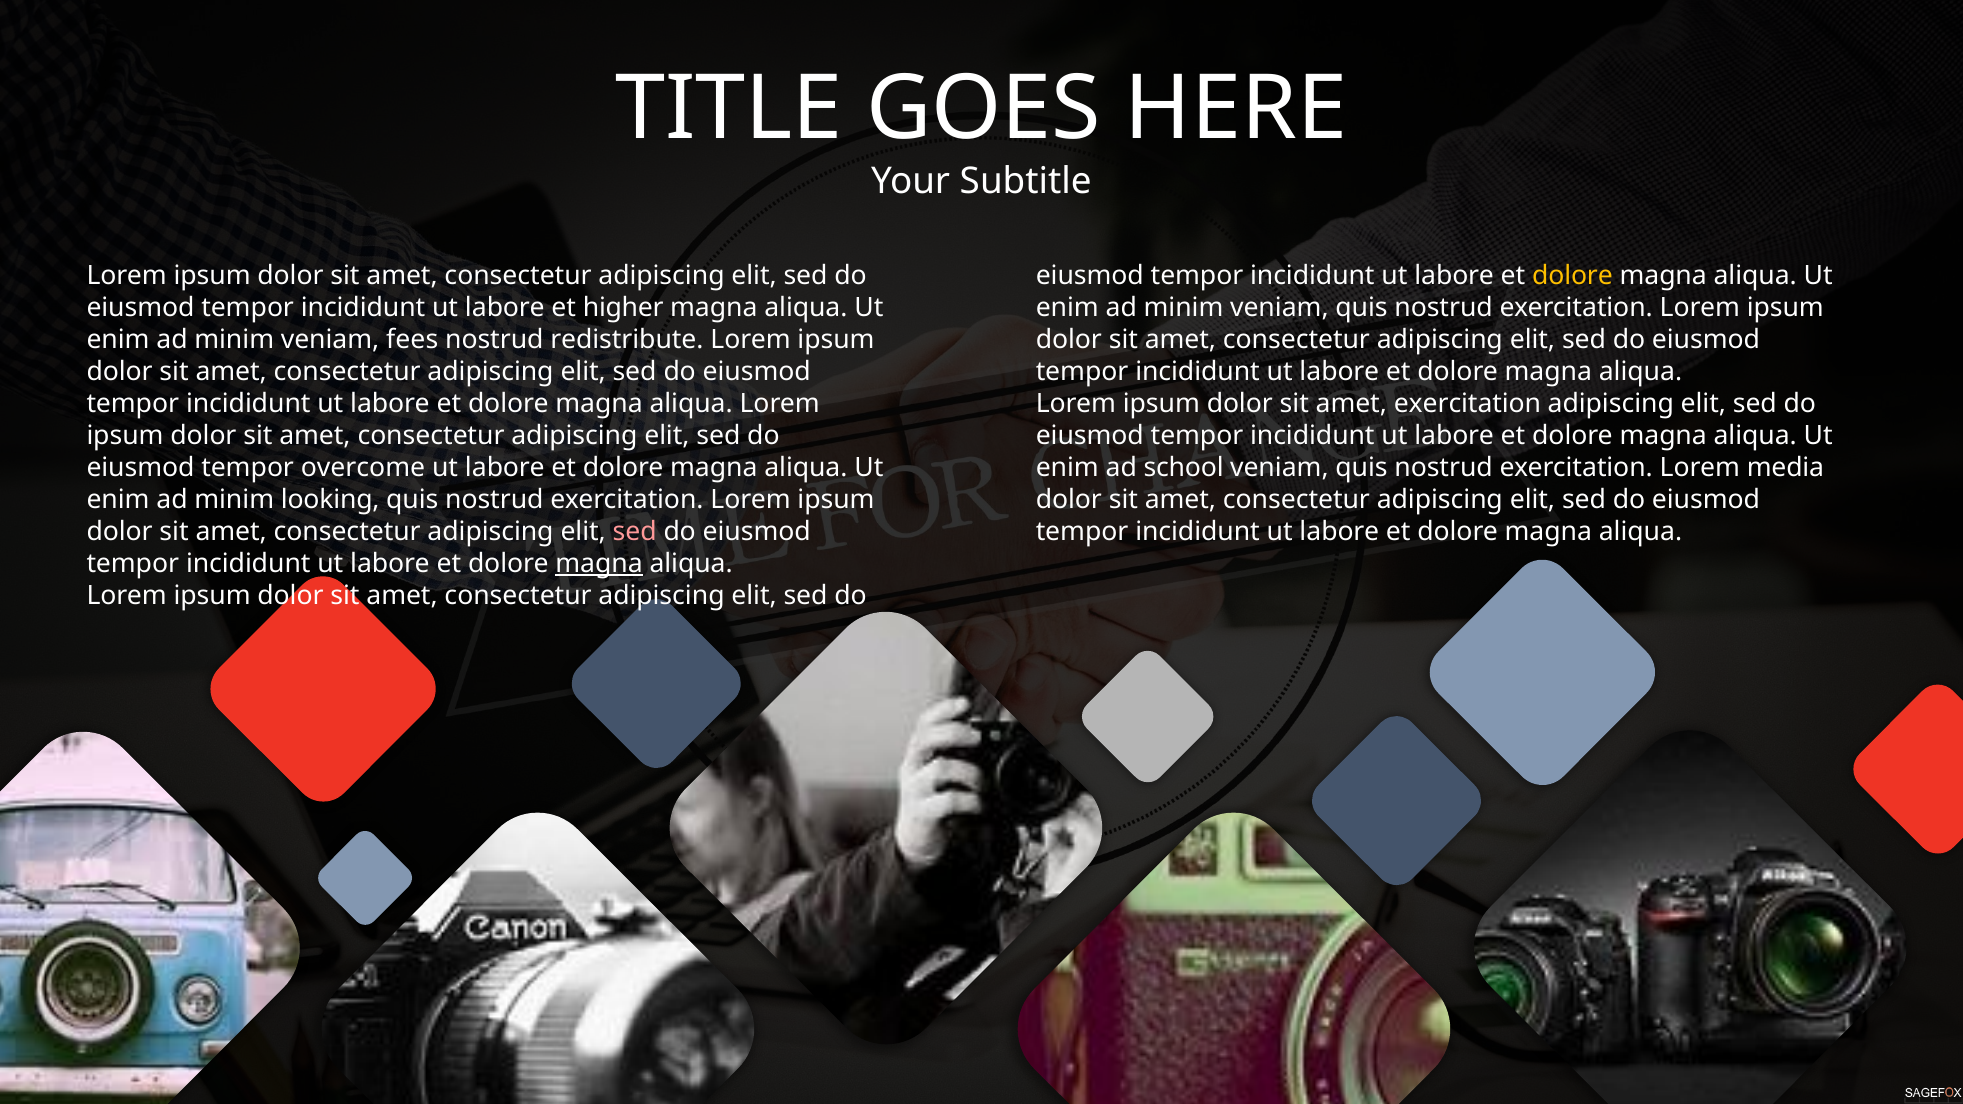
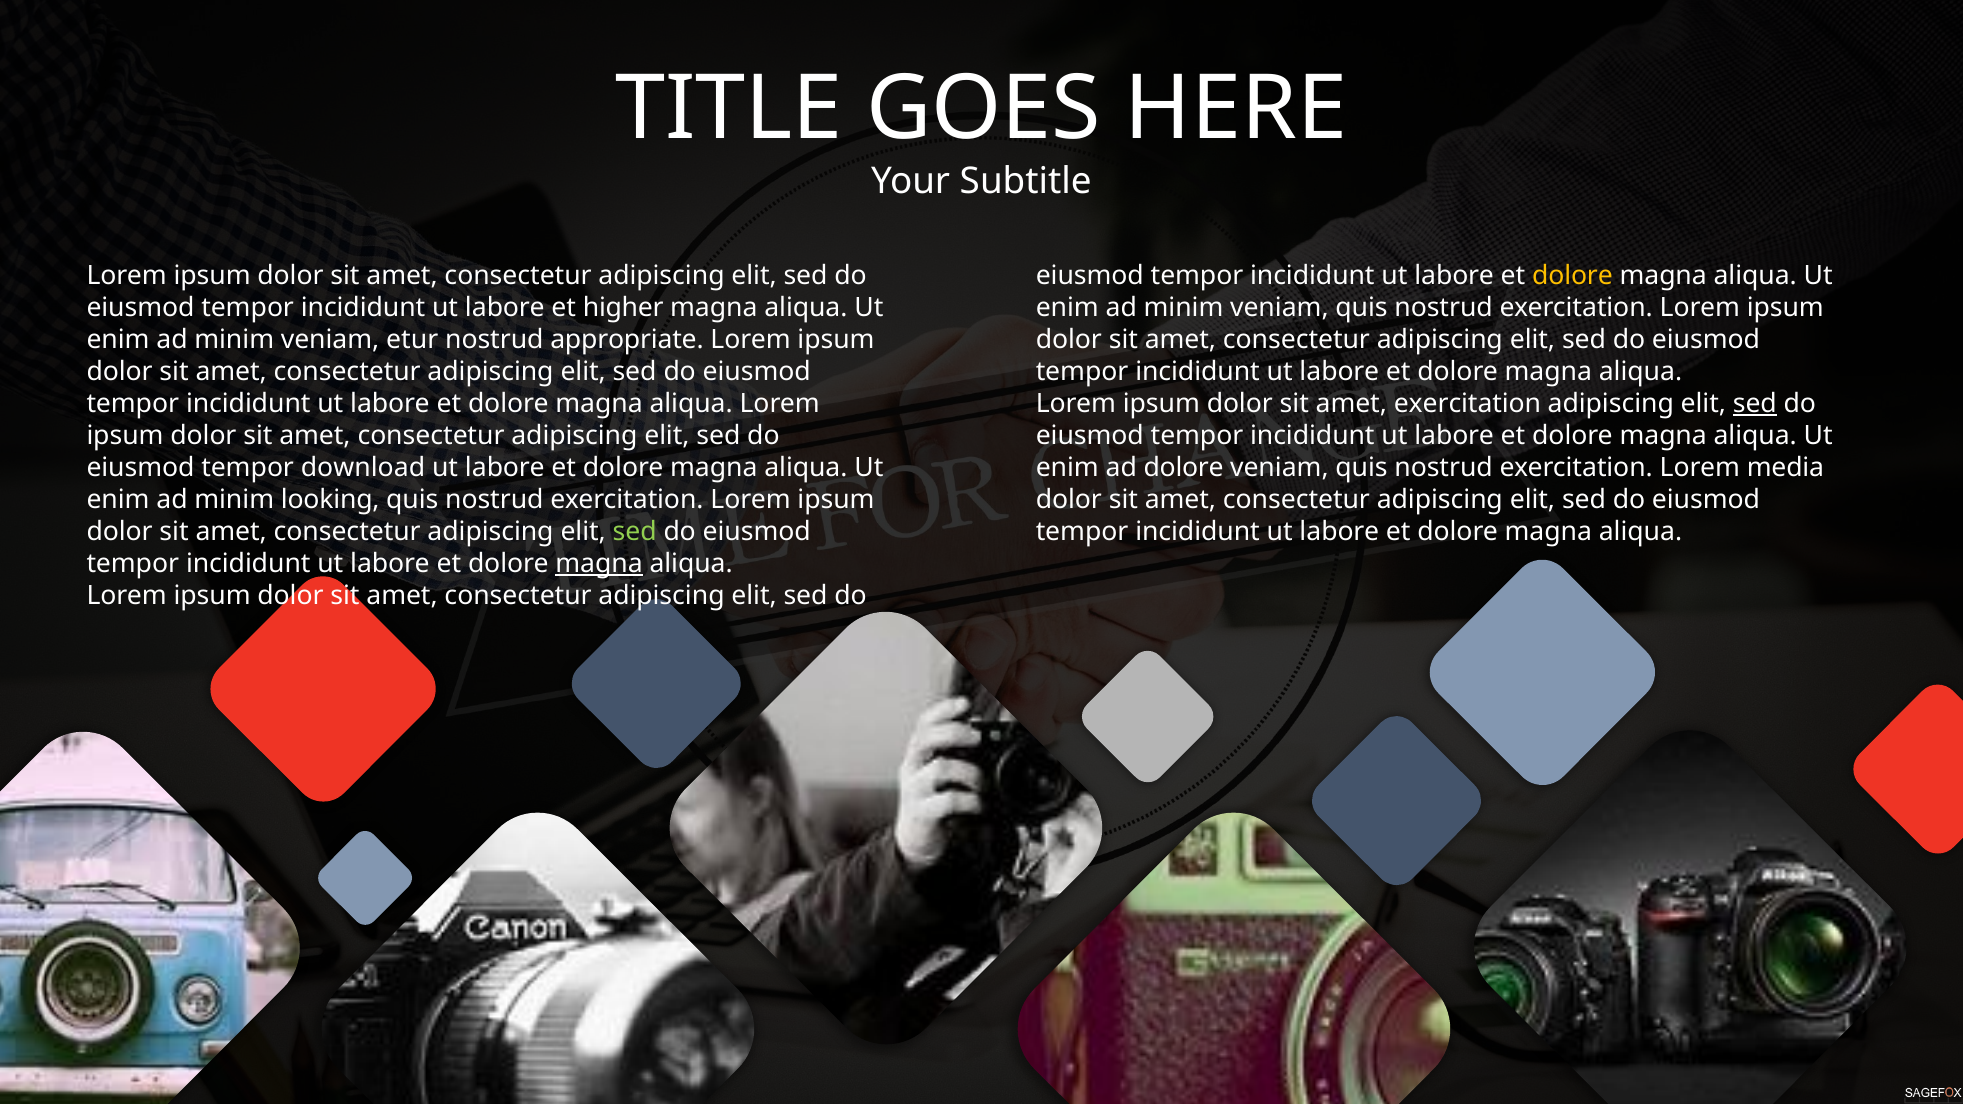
fees: fees -> etur
redistribute: redistribute -> appropriate
sed at (1755, 404) underline: none -> present
overcome: overcome -> download
ad school: school -> dolore
sed at (635, 531) colour: pink -> light green
